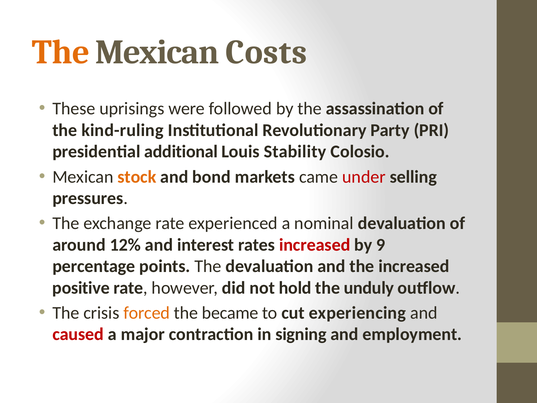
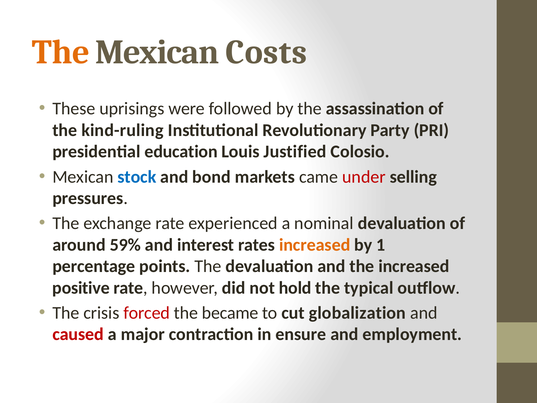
additional: additional -> education
Stability: Stability -> Justified
stock colour: orange -> blue
12%: 12% -> 59%
increased at (315, 245) colour: red -> orange
9: 9 -> 1
unduly: unduly -> typical
forced colour: orange -> red
experiencing: experiencing -> globalization
signing: signing -> ensure
